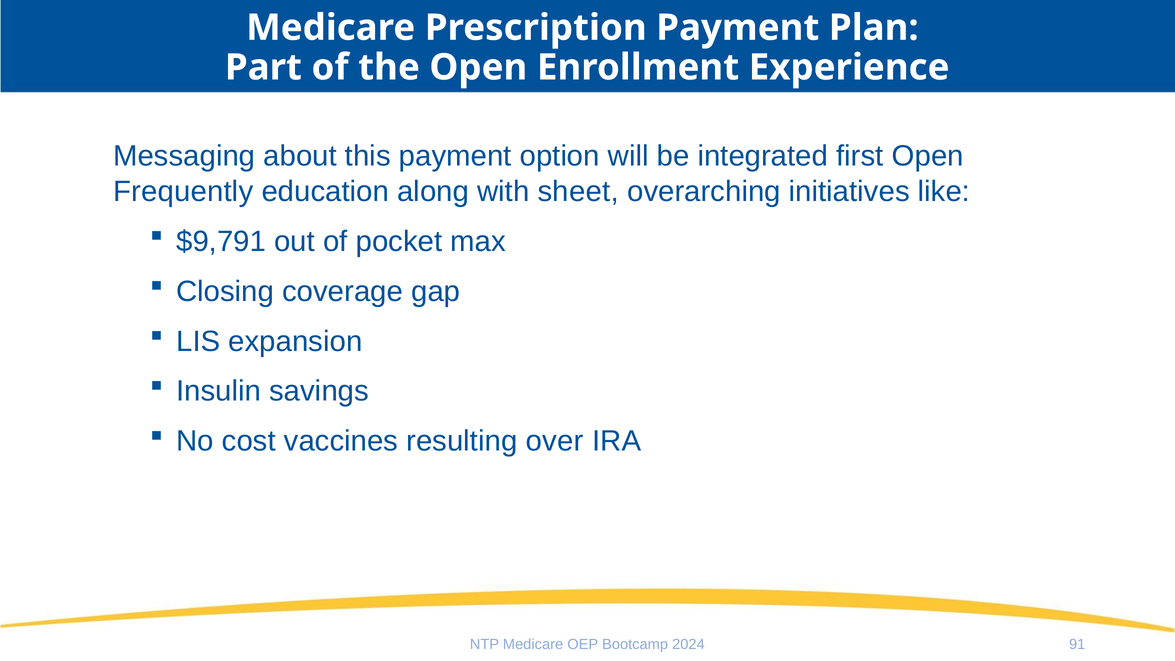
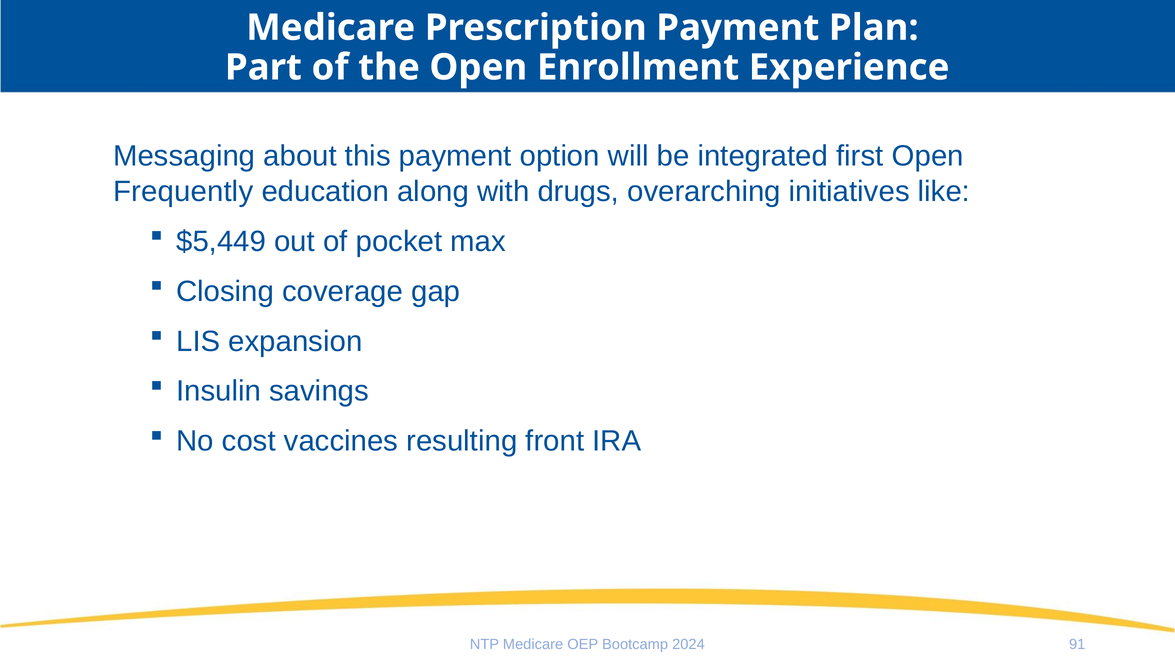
sheet: sheet -> drugs
$9,791: $9,791 -> $5,449
over: over -> front
